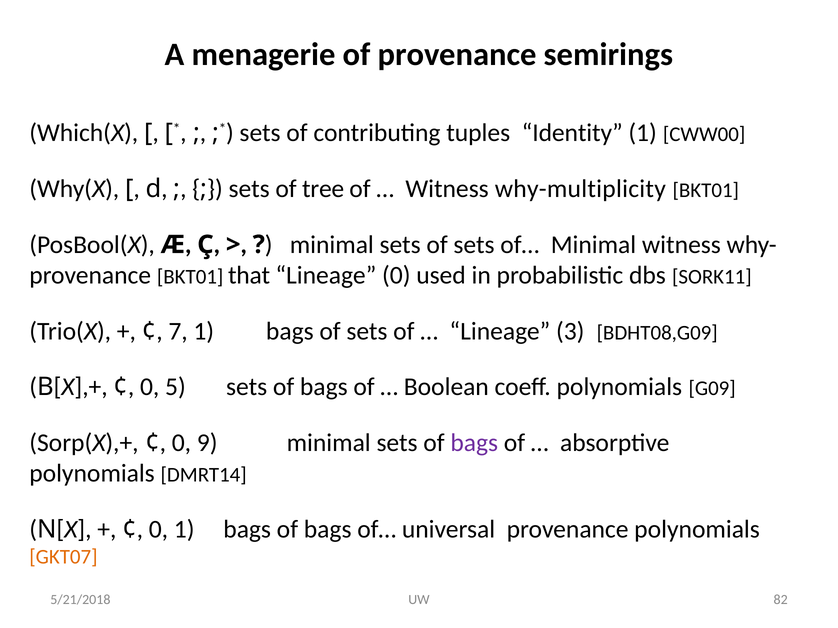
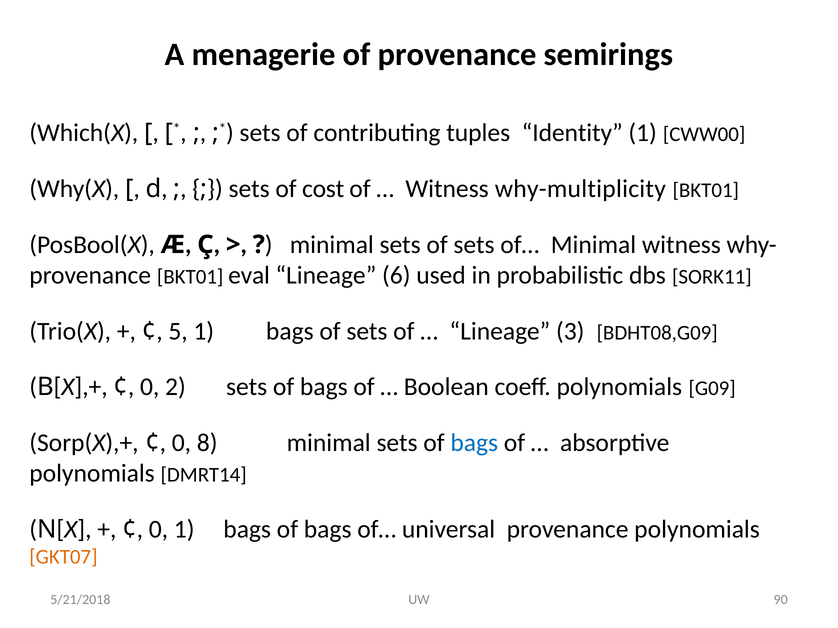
tree: tree -> cost
that: that -> eval
Lineage 0: 0 -> 6
7: 7 -> 5
5: 5 -> 2
9: 9 -> 8
bags at (474, 443) colour: purple -> blue
82: 82 -> 90
